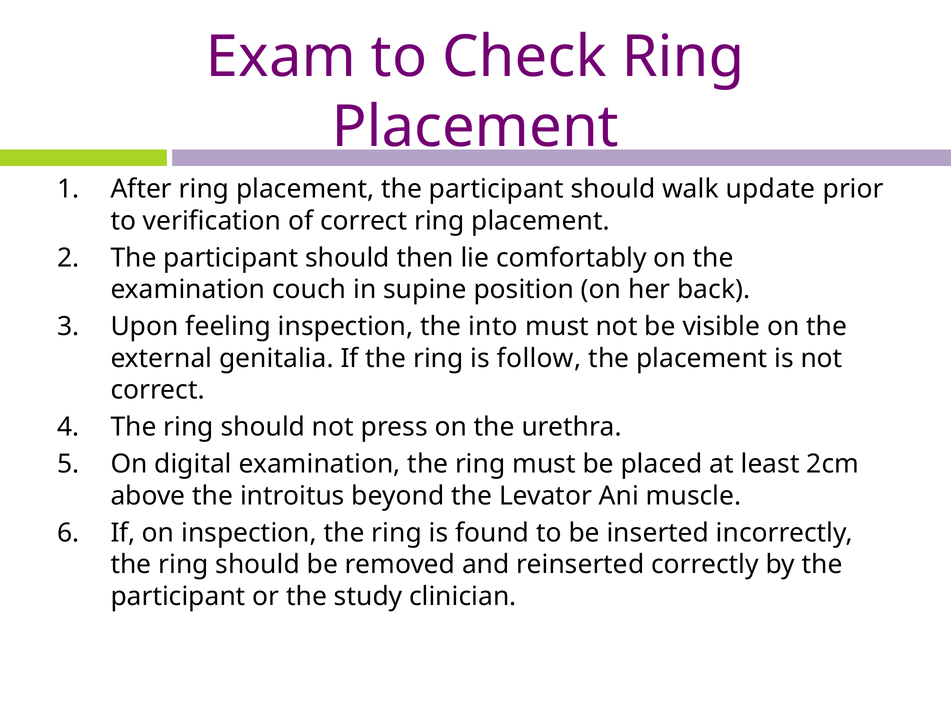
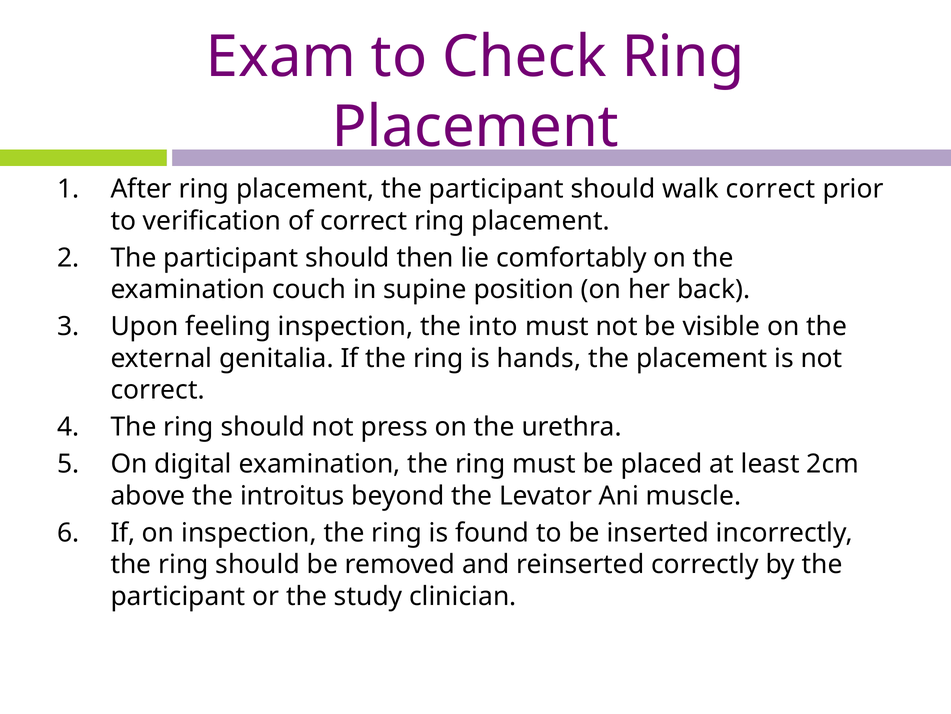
walk update: update -> correct
follow: follow -> hands
